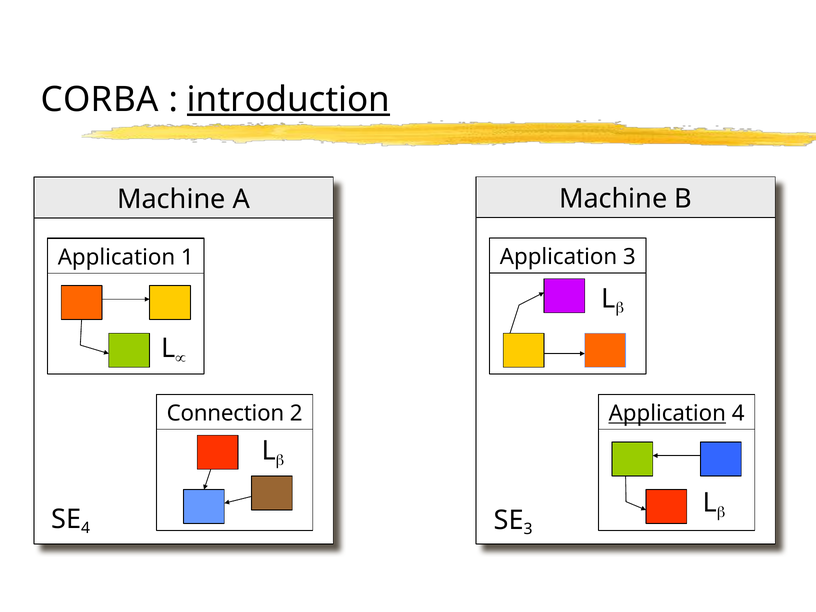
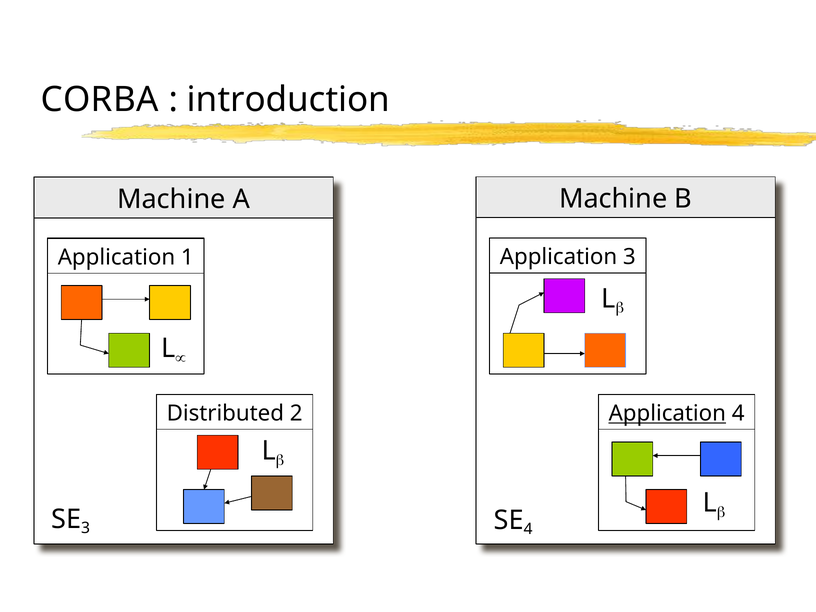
introduction underline: present -> none
Connection: Connection -> Distributed
4 at (86, 528): 4 -> 3
3 at (528, 529): 3 -> 4
